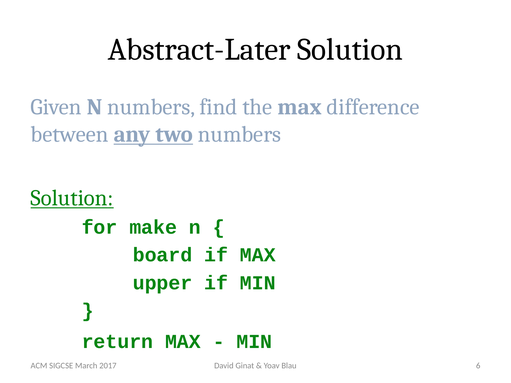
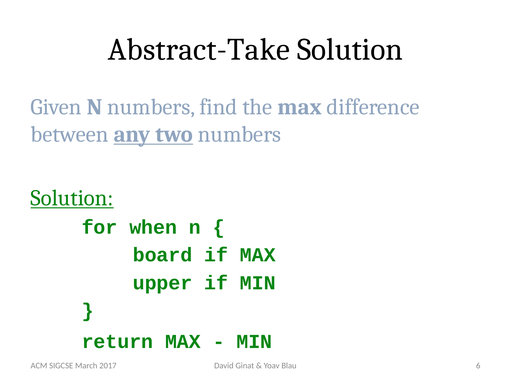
Abstract-Later: Abstract-Later -> Abstract-Take
make: make -> when
